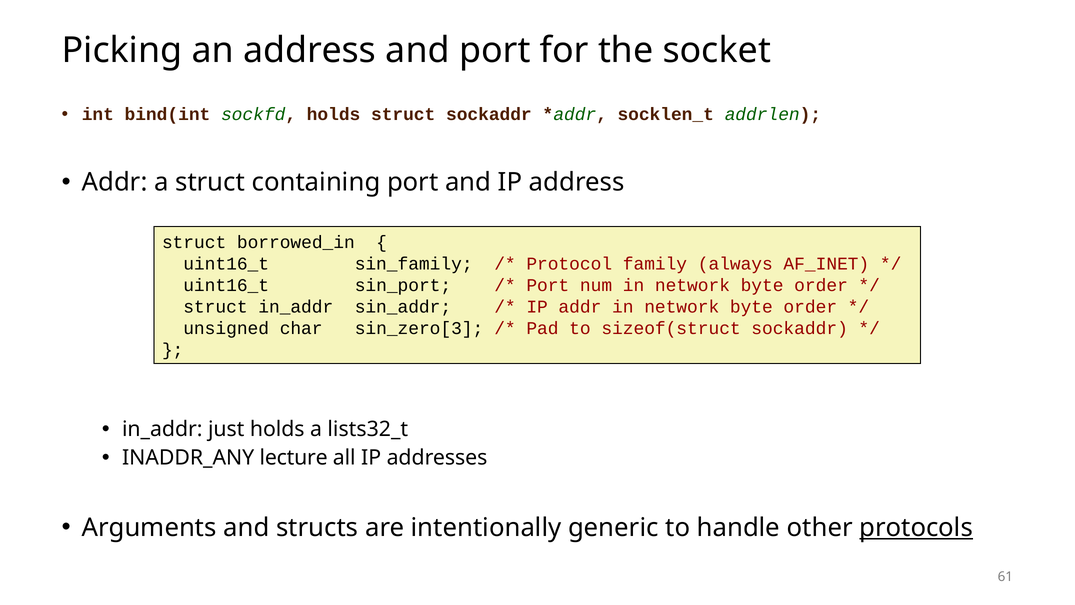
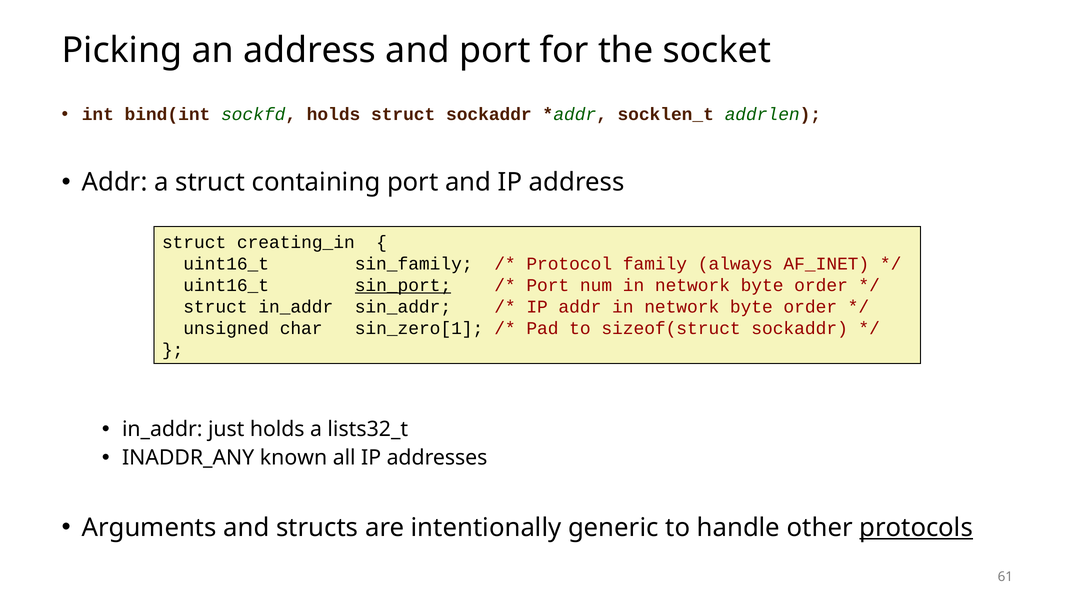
borrowed_in: borrowed_in -> creating_in
sin_port underline: none -> present
sin_zero[3: sin_zero[3 -> sin_zero[1
lecture: lecture -> known
